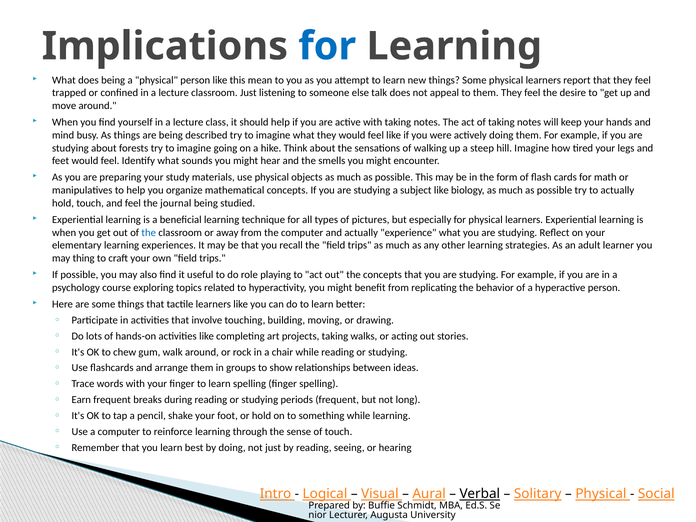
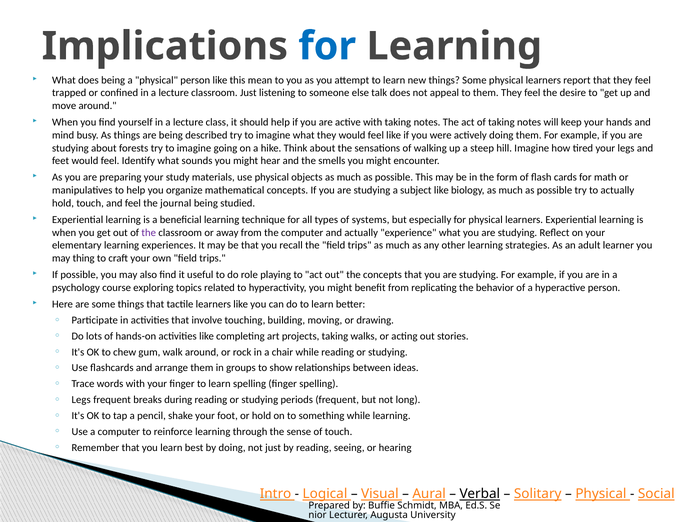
pictures: pictures -> systems
the at (149, 233) colour: blue -> purple
Earn at (81, 400): Earn -> Legs
